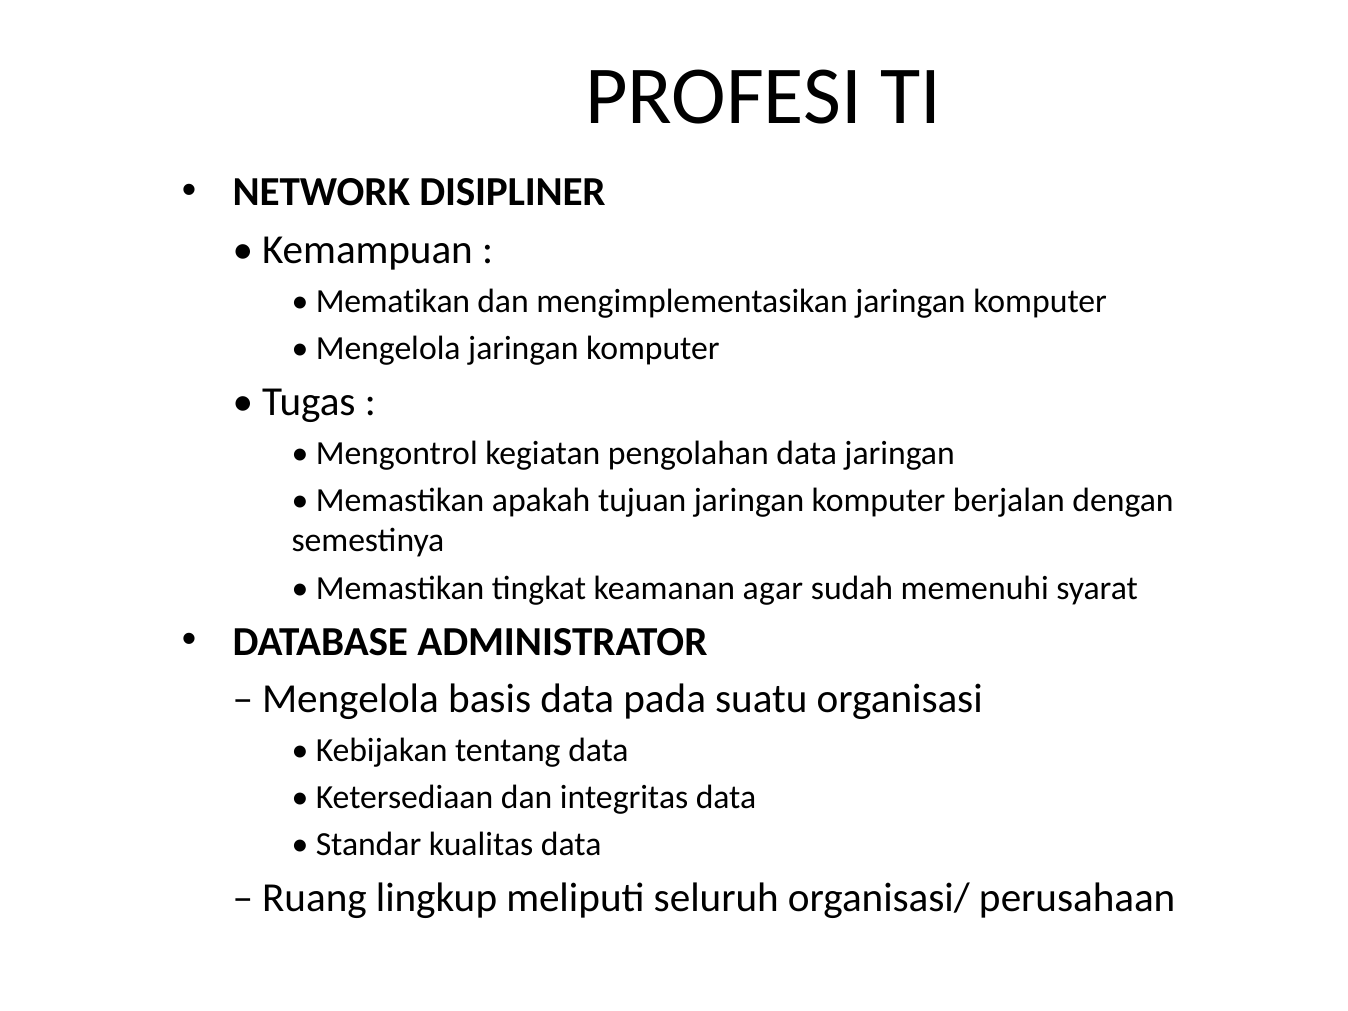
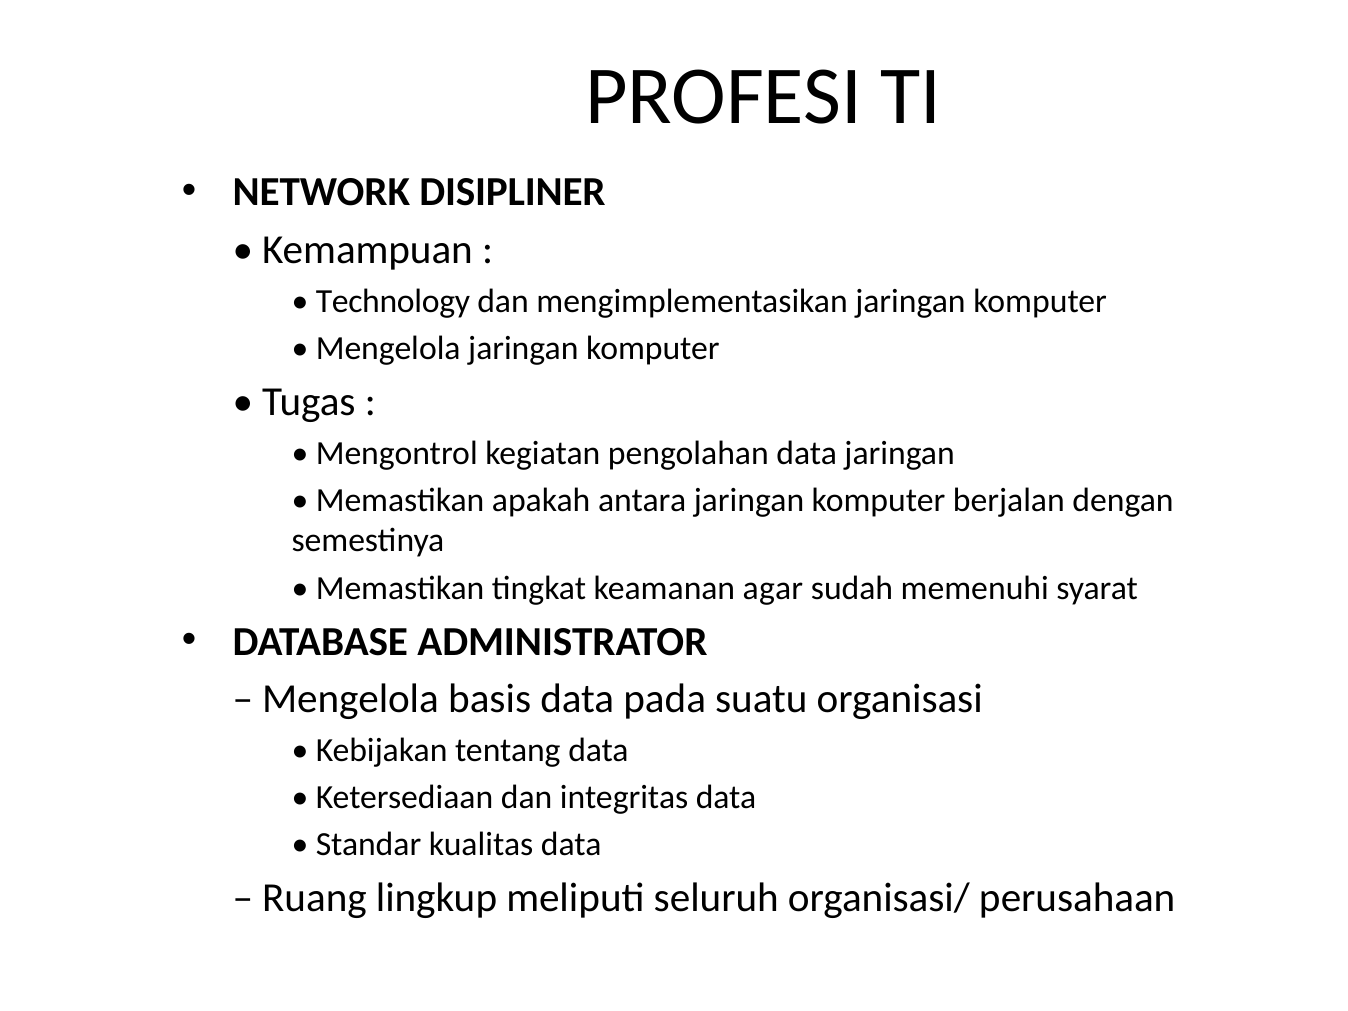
Mematikan: Mematikan -> Technology
tujuan: tujuan -> antara
